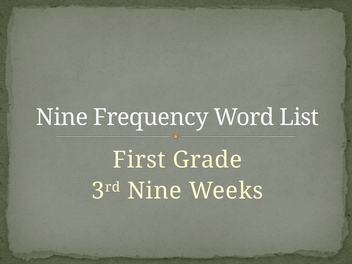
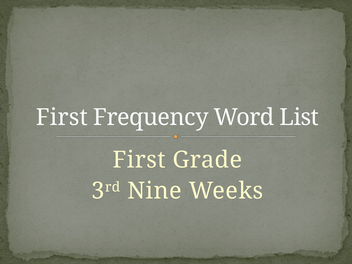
Nine at (62, 117): Nine -> First
